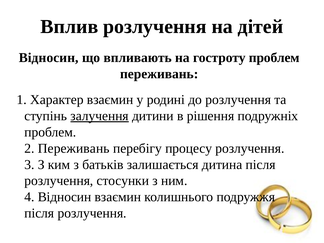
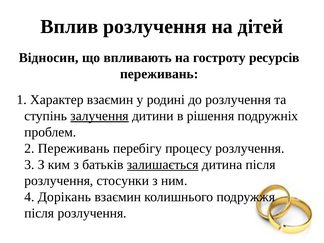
гостроту проблем: проблем -> ресурсів
залишається underline: none -> present
4 Відносин: Відносин -> Дорікань
